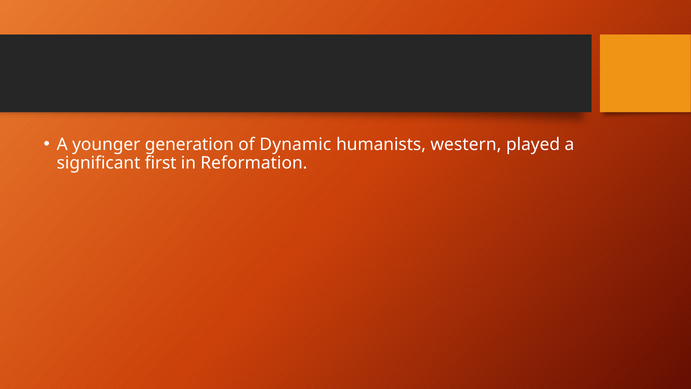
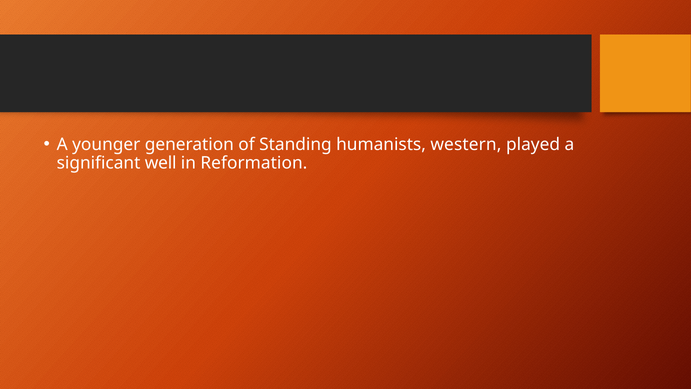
Dynamic: Dynamic -> Standing
first: first -> well
